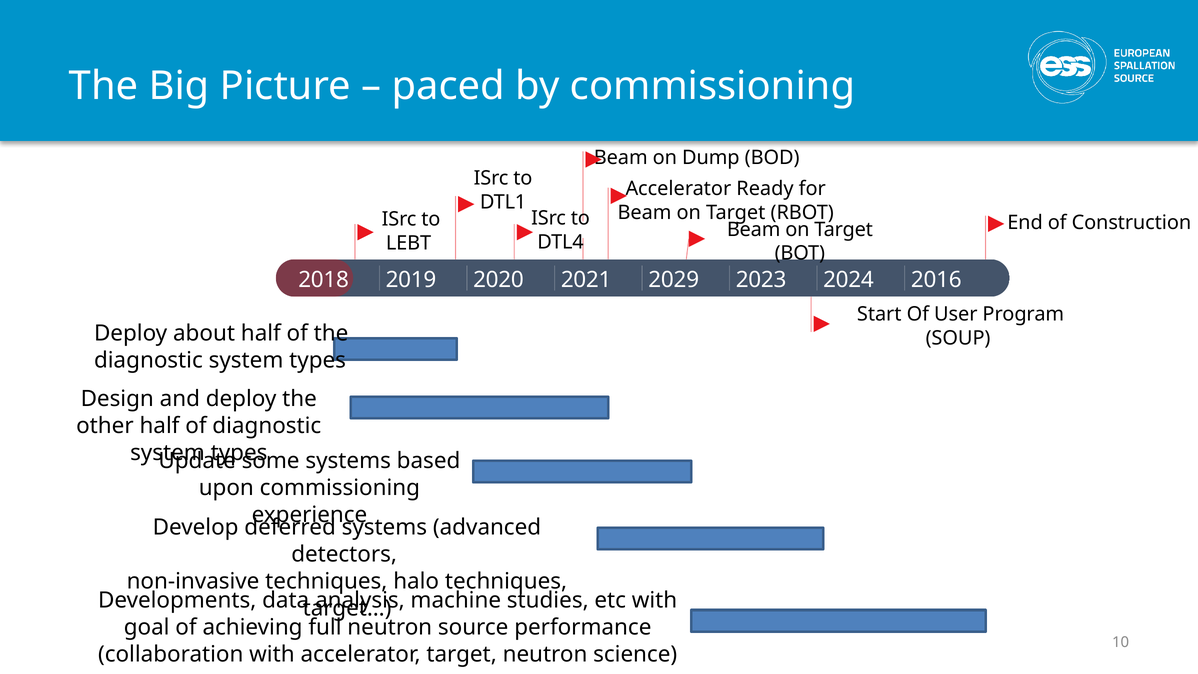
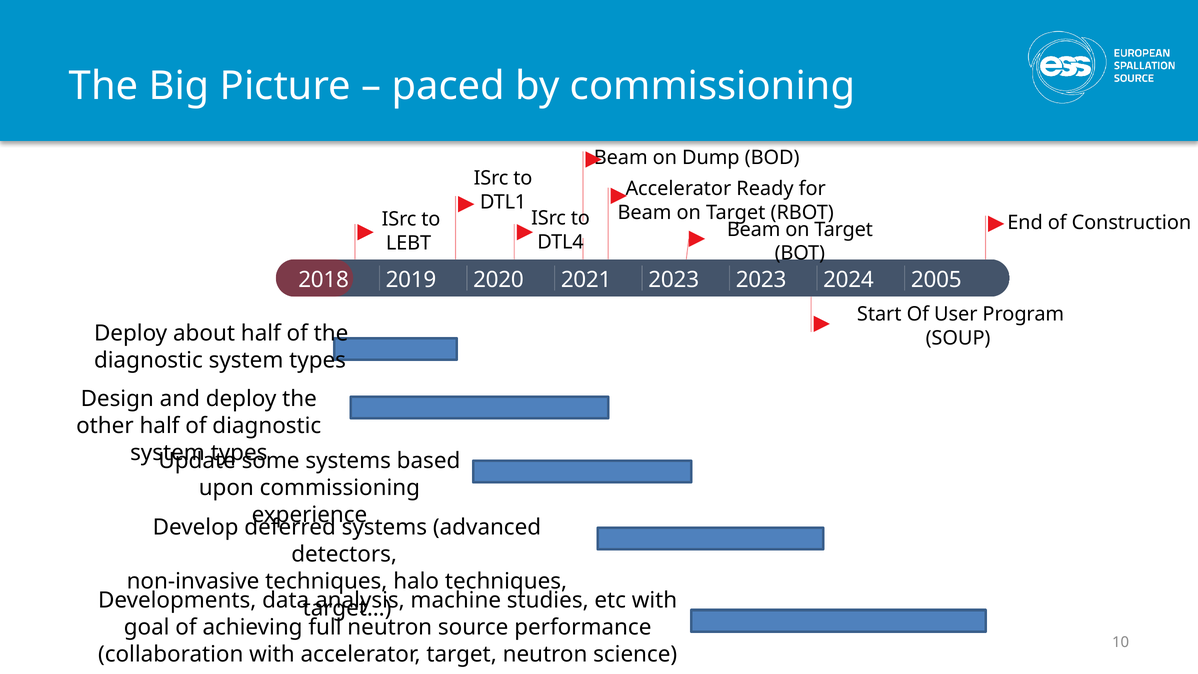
2021 2029: 2029 -> 2023
2016: 2016 -> 2005
